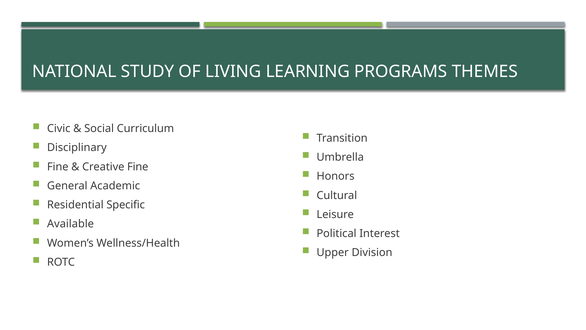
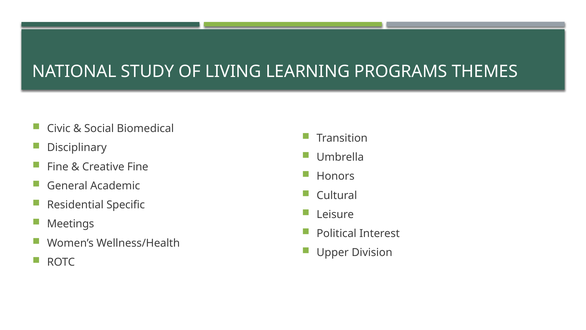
Curriculum: Curriculum -> Biomedical
Available: Available -> Meetings
